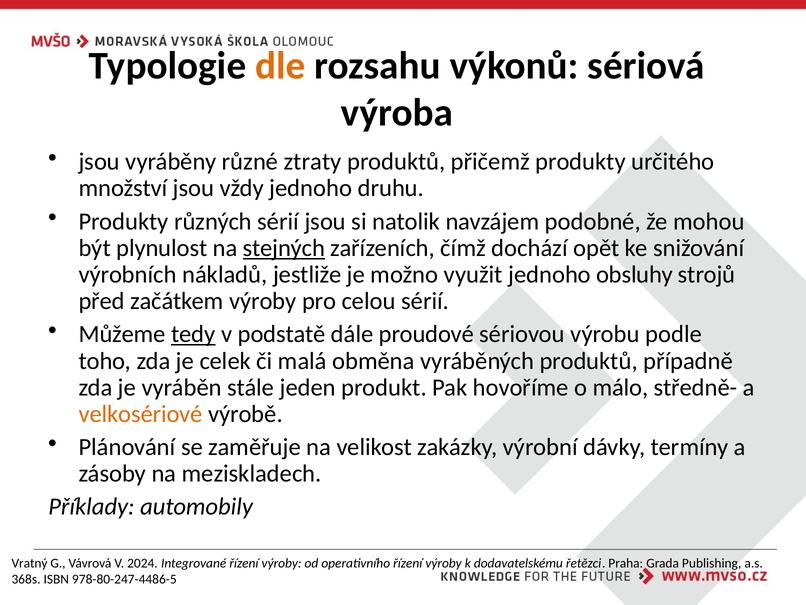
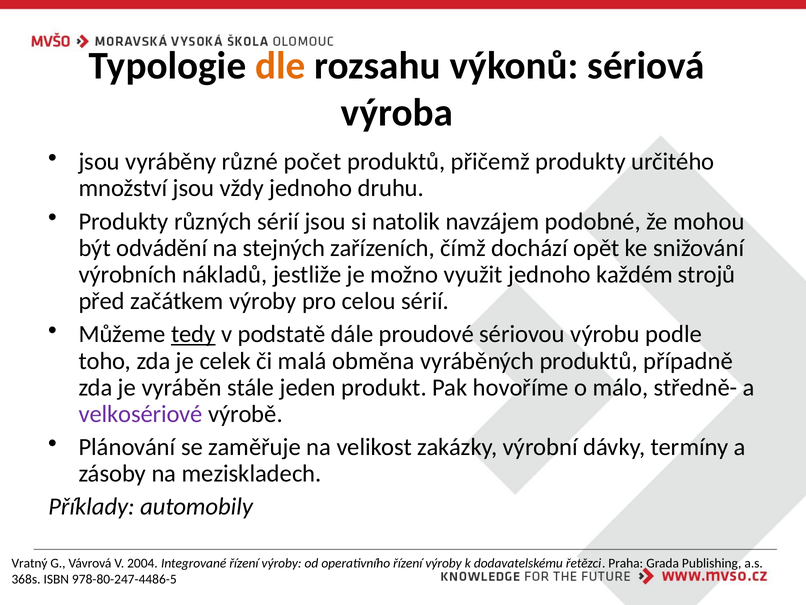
ztraty: ztraty -> počet
plynulost: plynulost -> odvádění
stejných underline: present -> none
obsluhy: obsluhy -> každém
velkosériové colour: orange -> purple
2024: 2024 -> 2004
